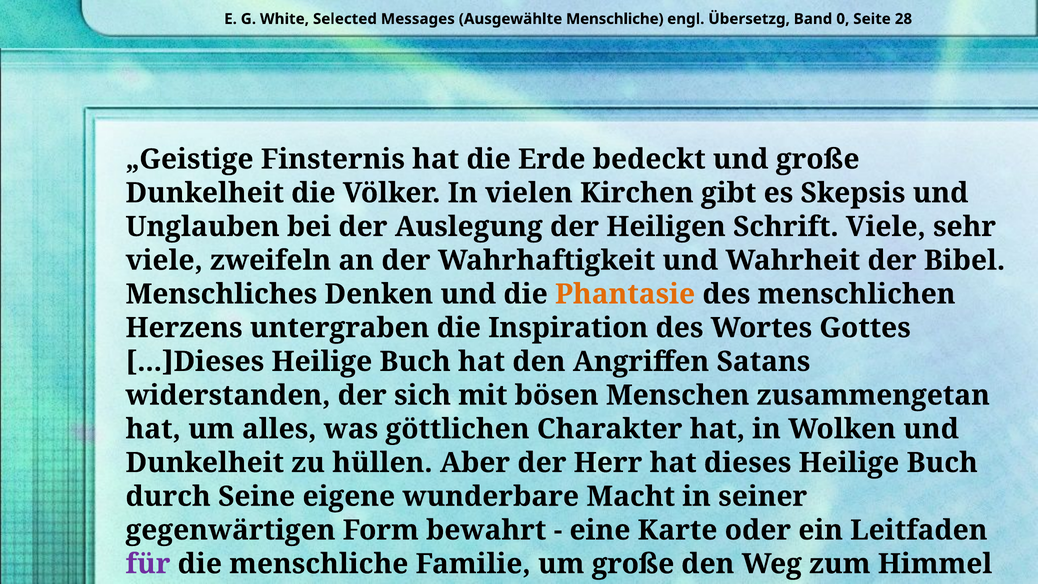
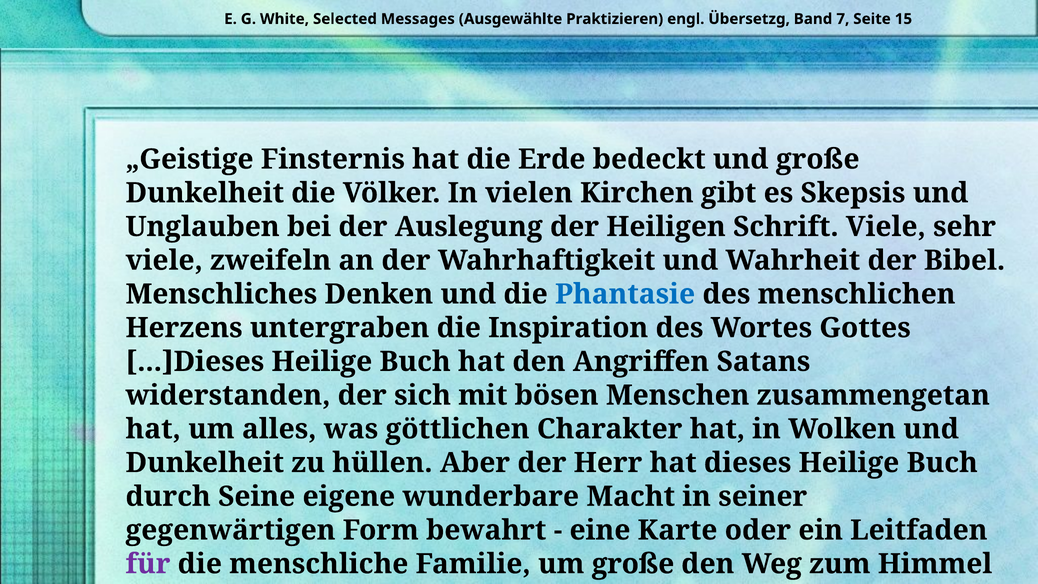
Ausgewählte Menschliche: Menschliche -> Praktizieren
0: 0 -> 7
28: 28 -> 15
Phantasie colour: orange -> blue
